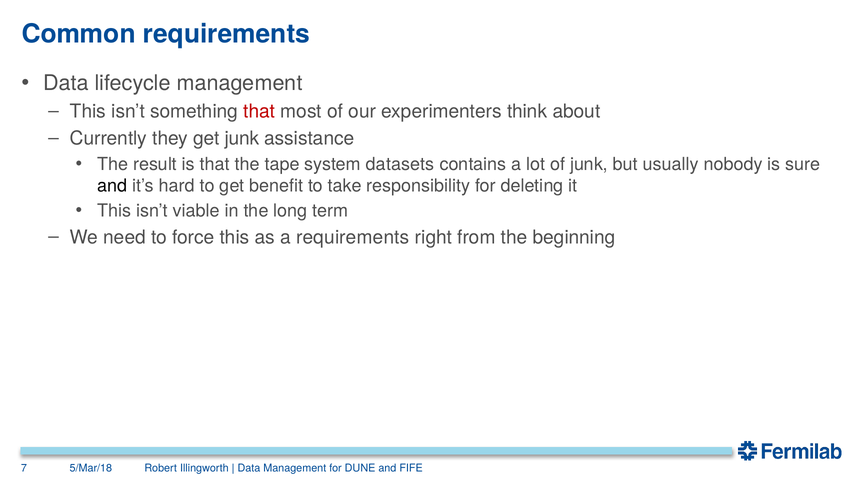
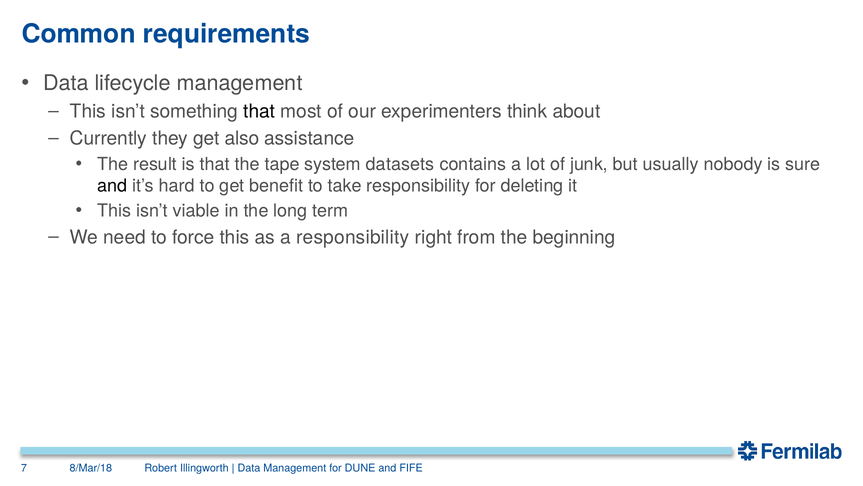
that at (259, 111) colour: red -> black
get junk: junk -> also
a requirements: requirements -> responsibility
5/Mar/18: 5/Mar/18 -> 8/Mar/18
